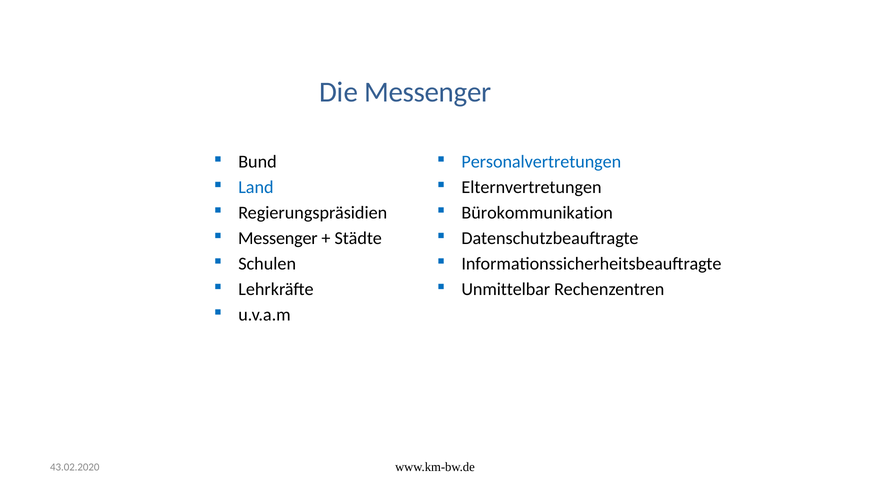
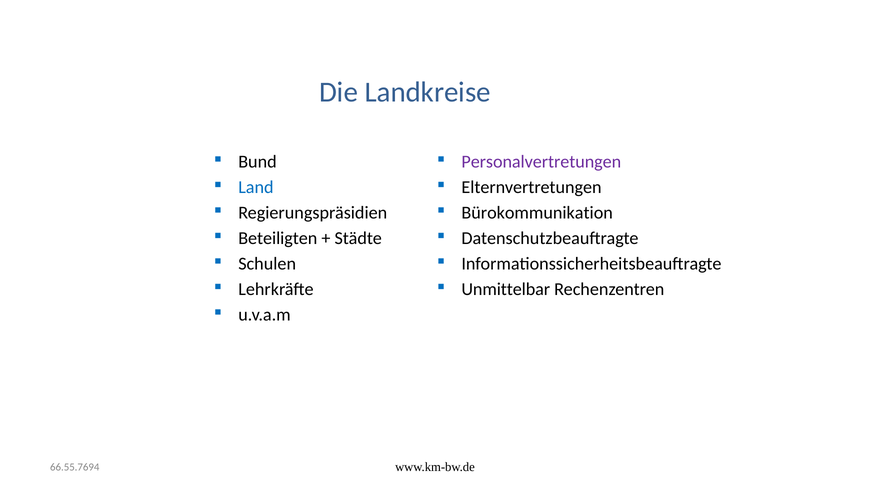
Die Messenger: Messenger -> Landkreise
Personalvertretungen colour: blue -> purple
Messenger at (278, 238): Messenger -> Beteiligten
43.02.2020: 43.02.2020 -> 66.55.7694
